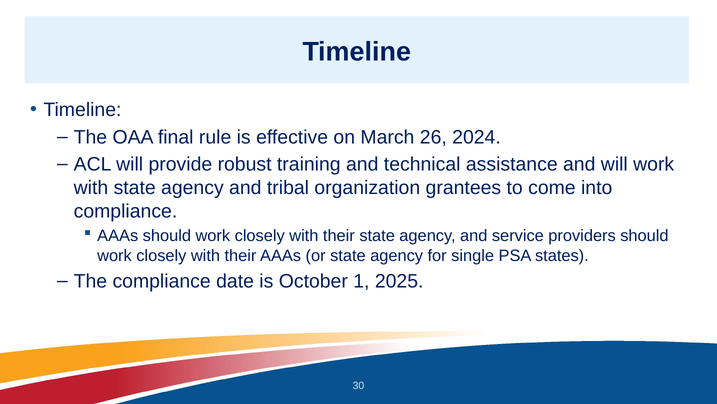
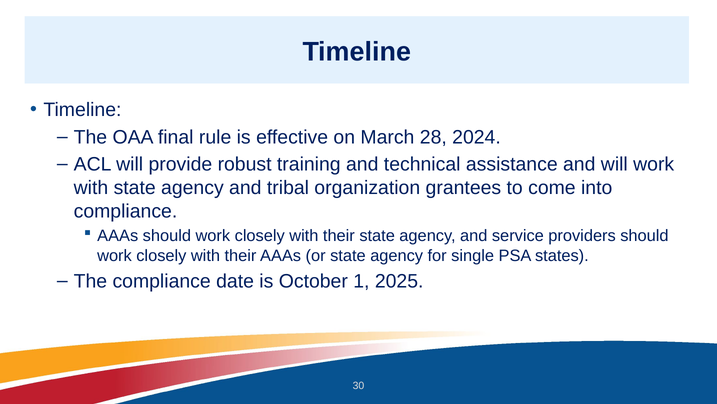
26: 26 -> 28
